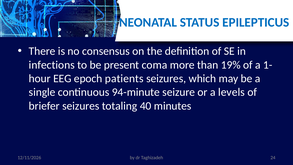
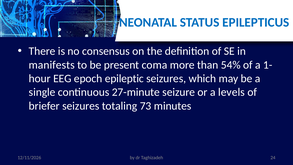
infections: infections -> manifests
19%: 19% -> 54%
patients: patients -> epileptic
94-minute: 94-minute -> 27-minute
40: 40 -> 73
